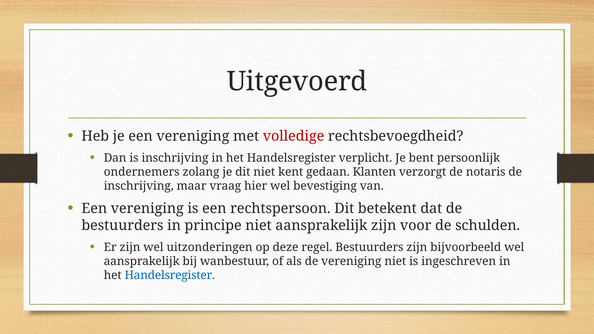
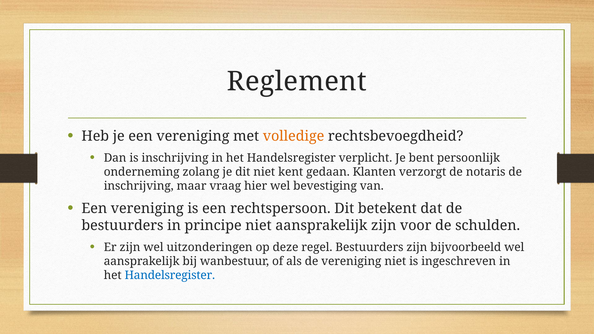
Uitgevoerd: Uitgevoerd -> Reglement
volledige colour: red -> orange
ondernemers: ondernemers -> onderneming
